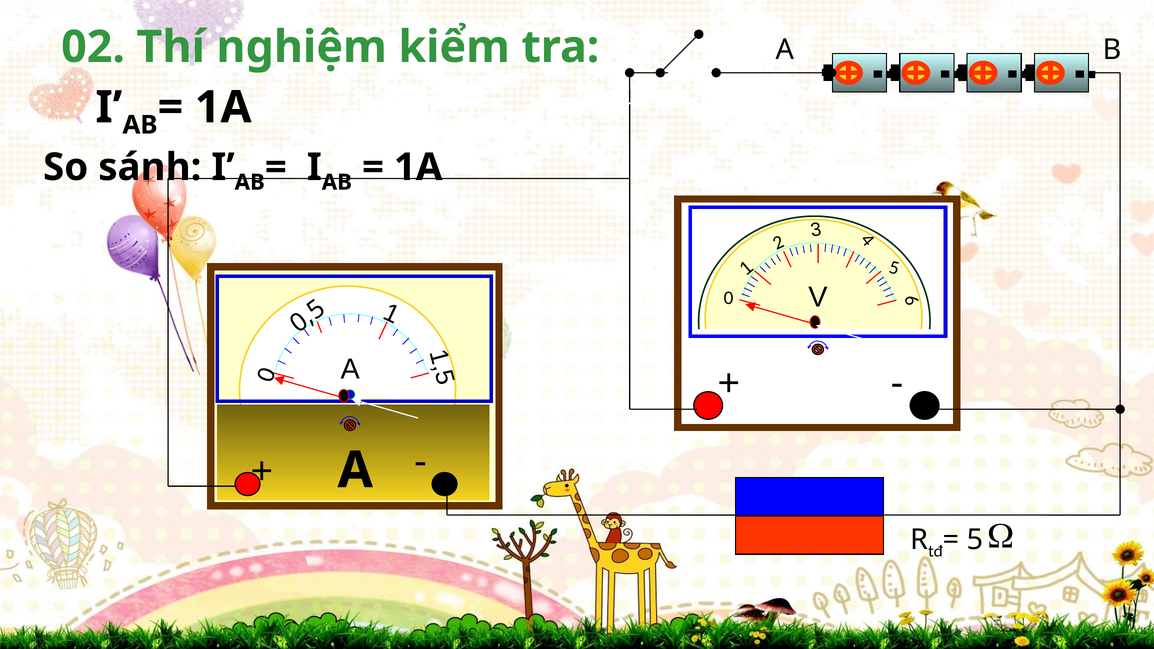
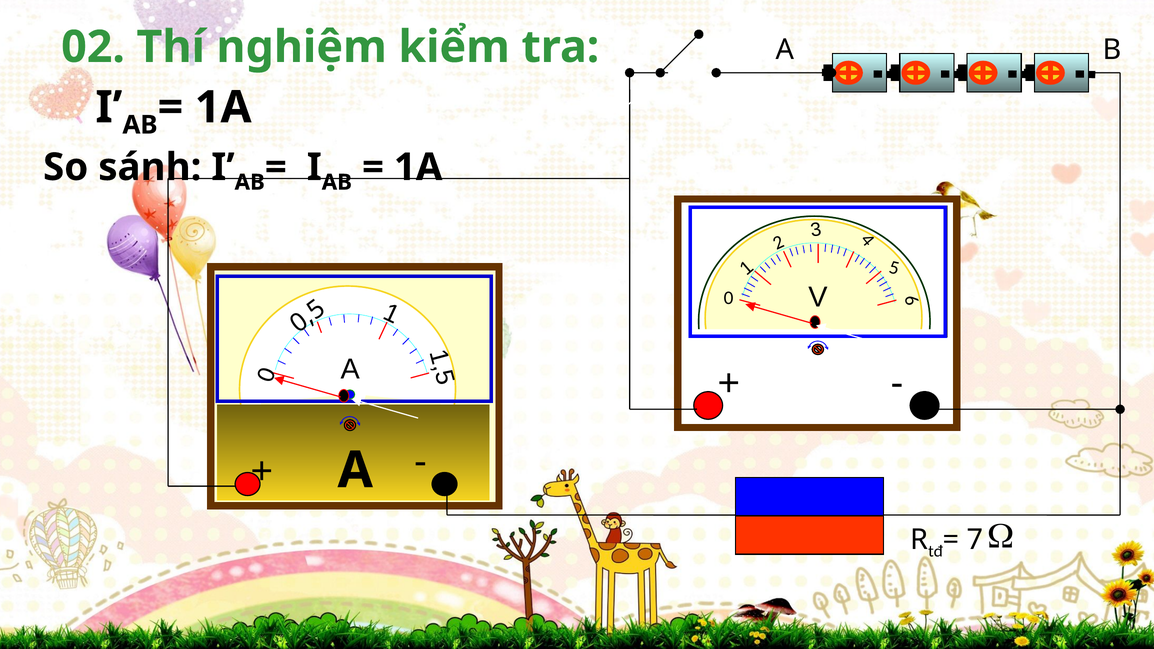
5 at (975, 540): 5 -> 7
